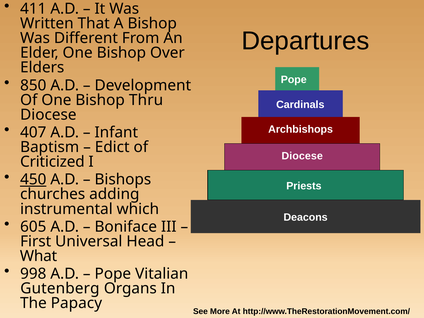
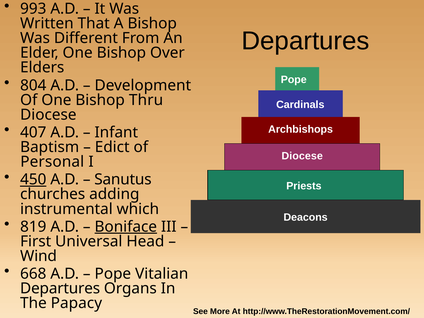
411: 411 -> 993
850: 850 -> 804
Criticized: Criticized -> Personal
Bishops: Bishops -> Sanutus
605: 605 -> 819
Boniface underline: none -> present
What: What -> Wind
998: 998 -> 668
Gutenberg at (60, 289): Gutenberg -> Departures
